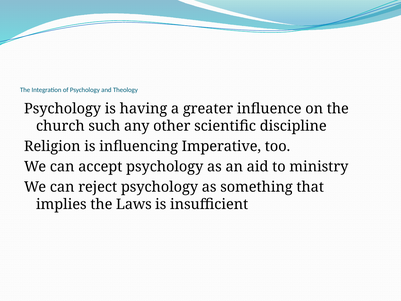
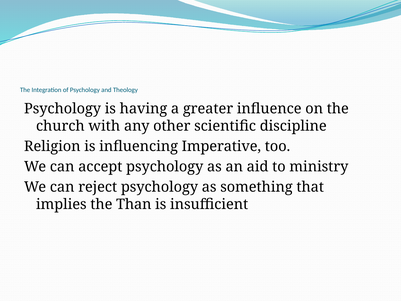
such: such -> with
Laws: Laws -> Than
